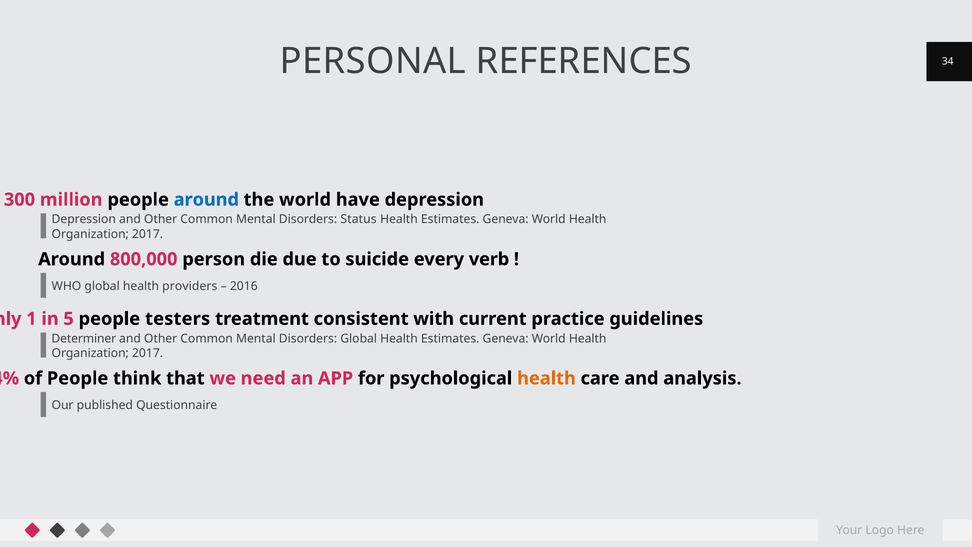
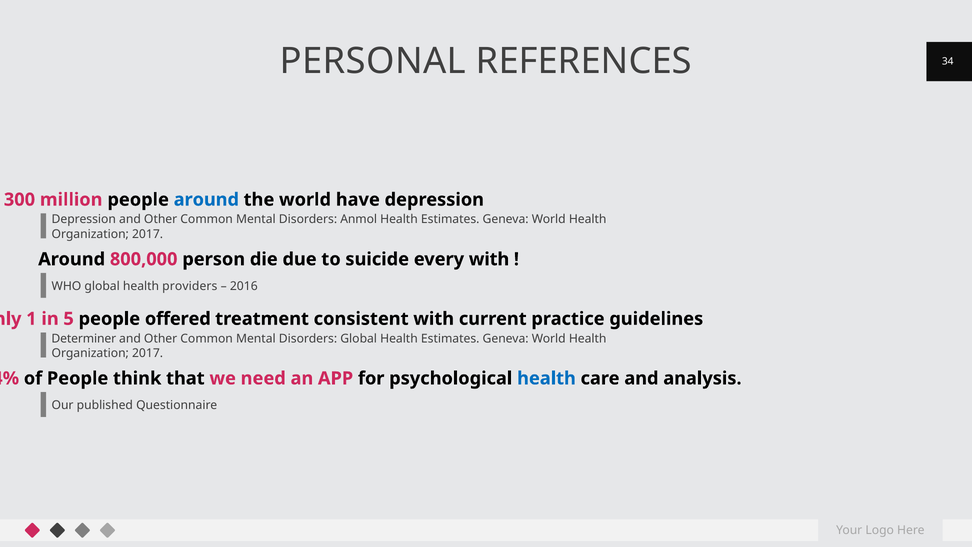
Status: Status -> Anmol
every verb: verb -> with
testers: testers -> offered
health at (546, 378) colour: orange -> blue
